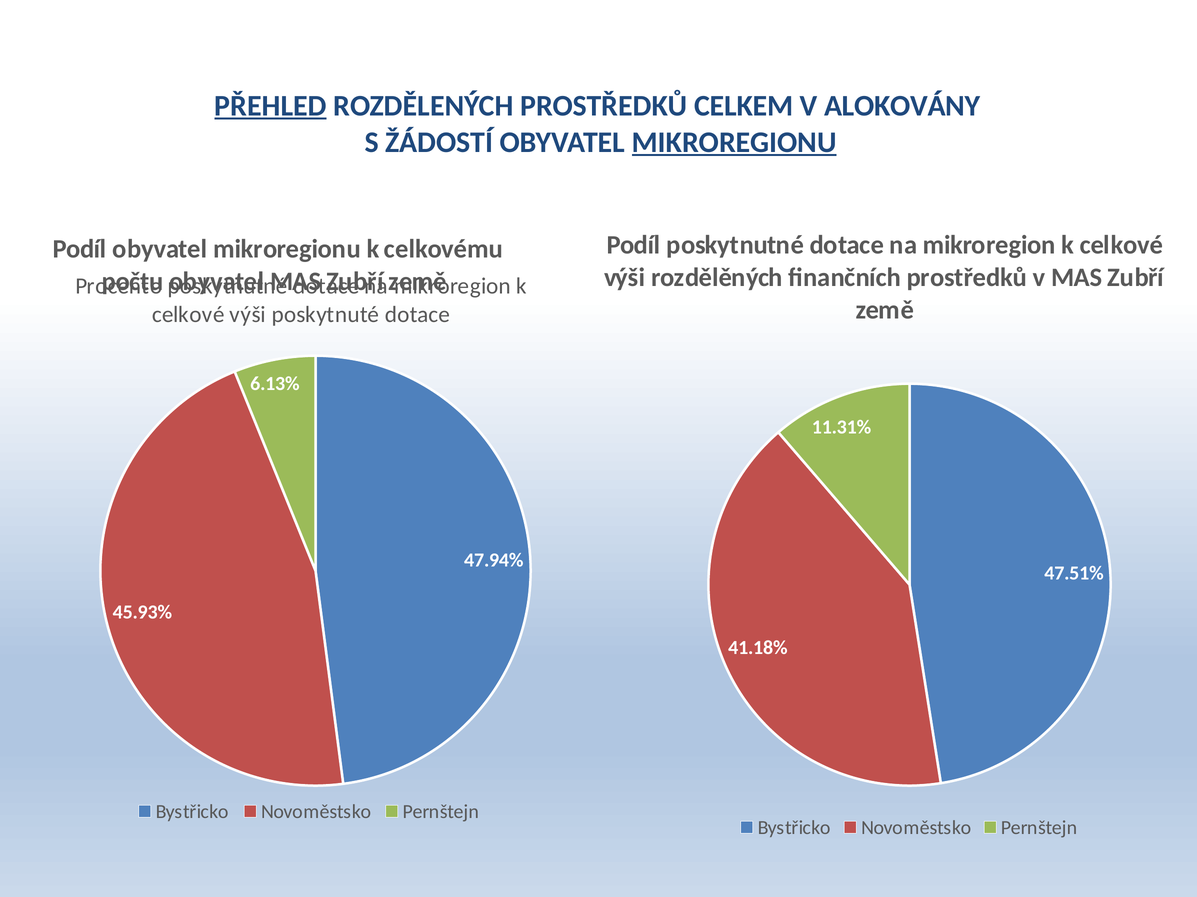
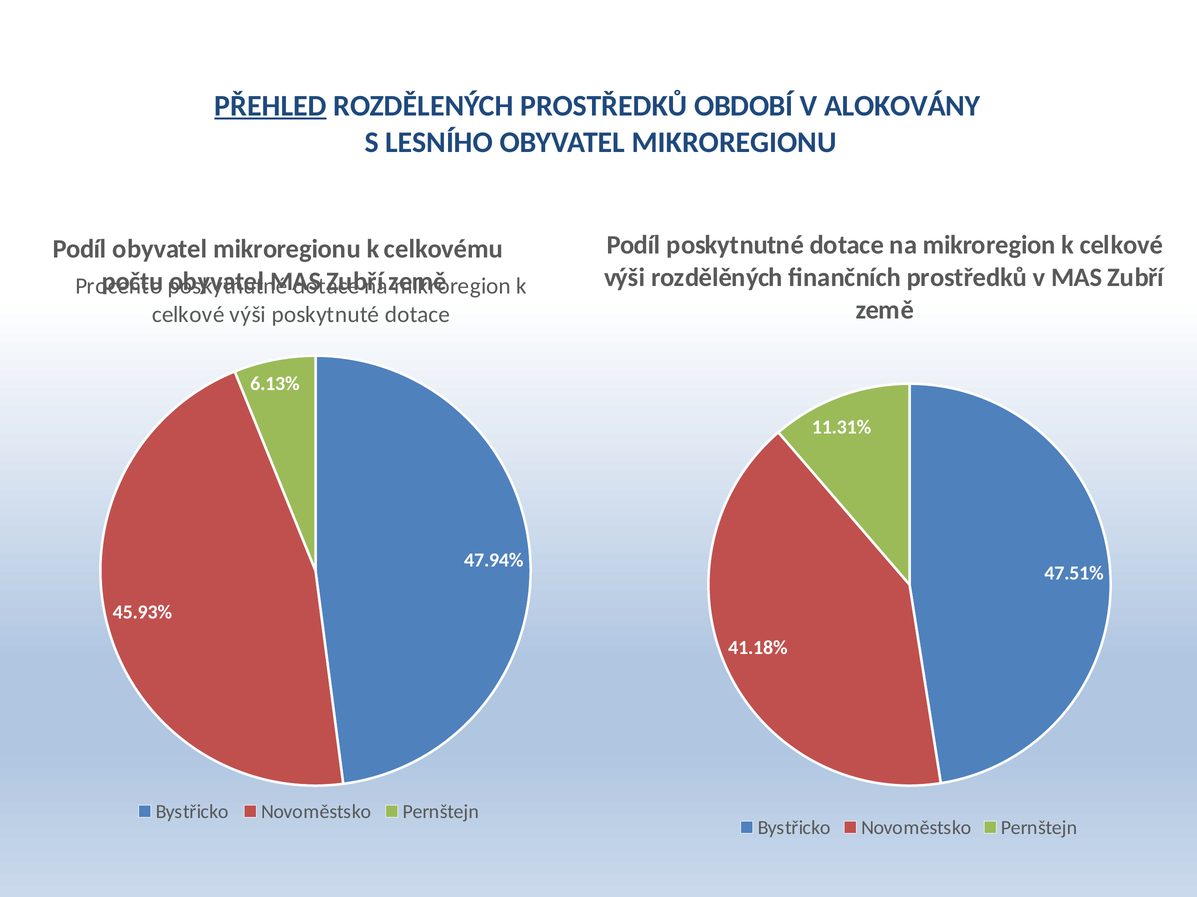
CELKEM: CELKEM -> OBDOBÍ
ŽÁDOSTÍ: ŽÁDOSTÍ -> LESNÍHO
MIKROREGIONU at (734, 142) underline: present -> none
